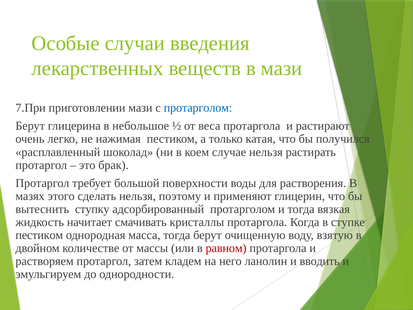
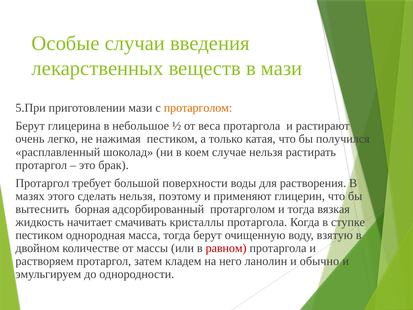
7.При: 7.При -> 5.При
протарголом at (198, 108) colour: blue -> orange
ступку: ступку -> борная
вводить: вводить -> обычно
